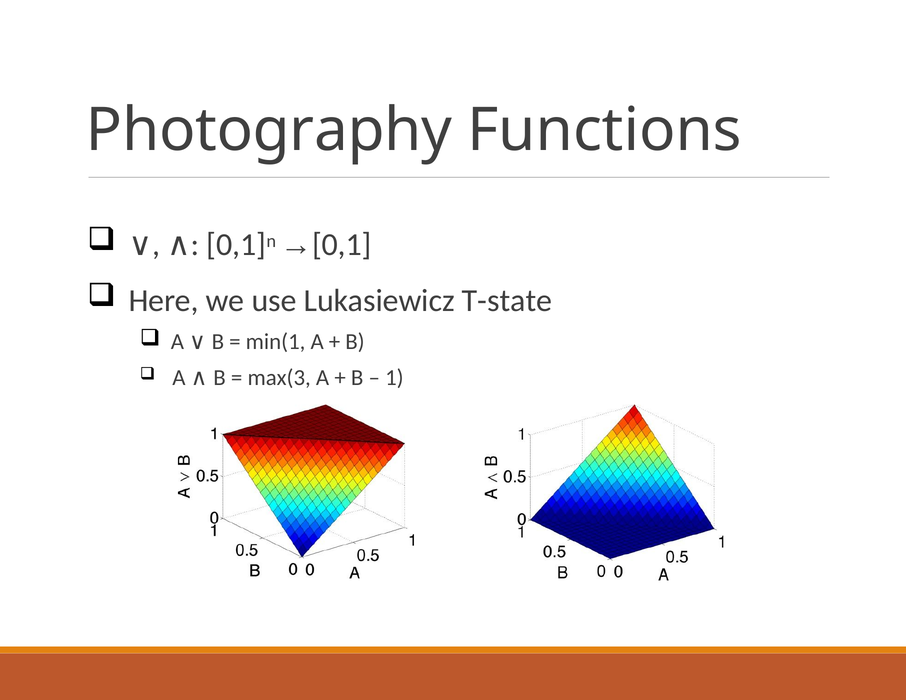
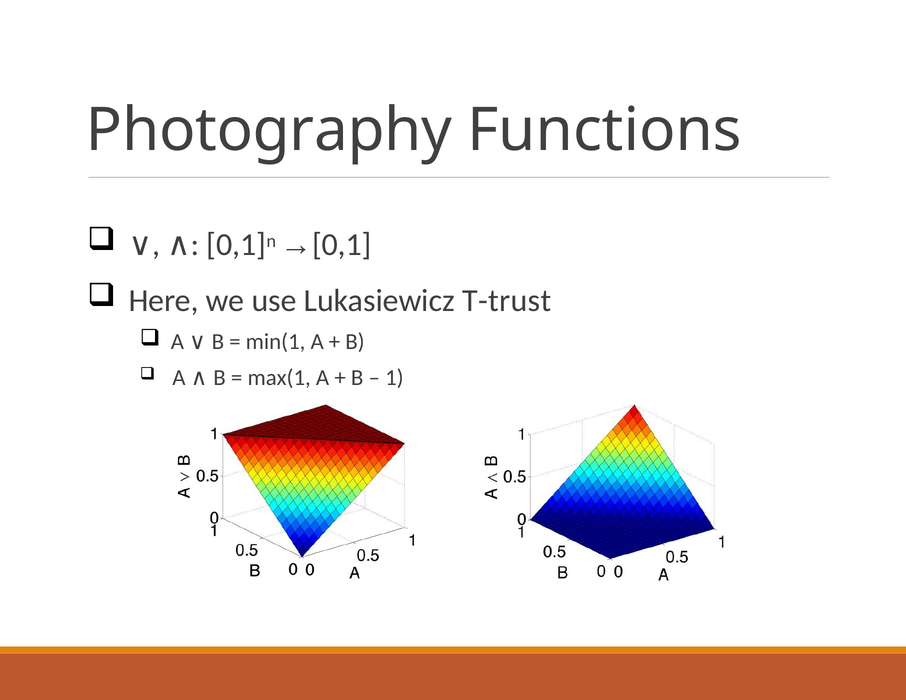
T-state: T-state -> T-trust
max(3: max(3 -> max(1
